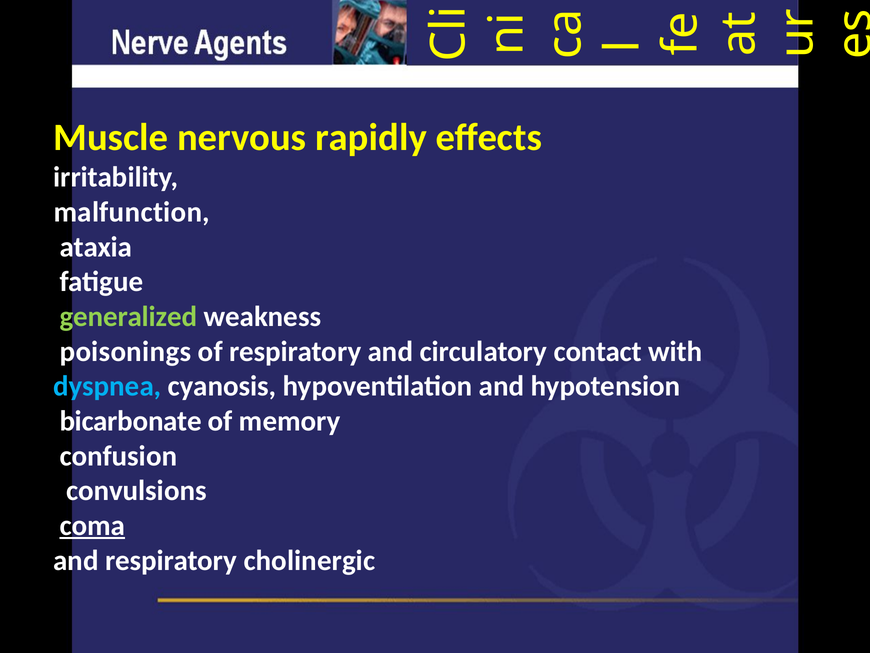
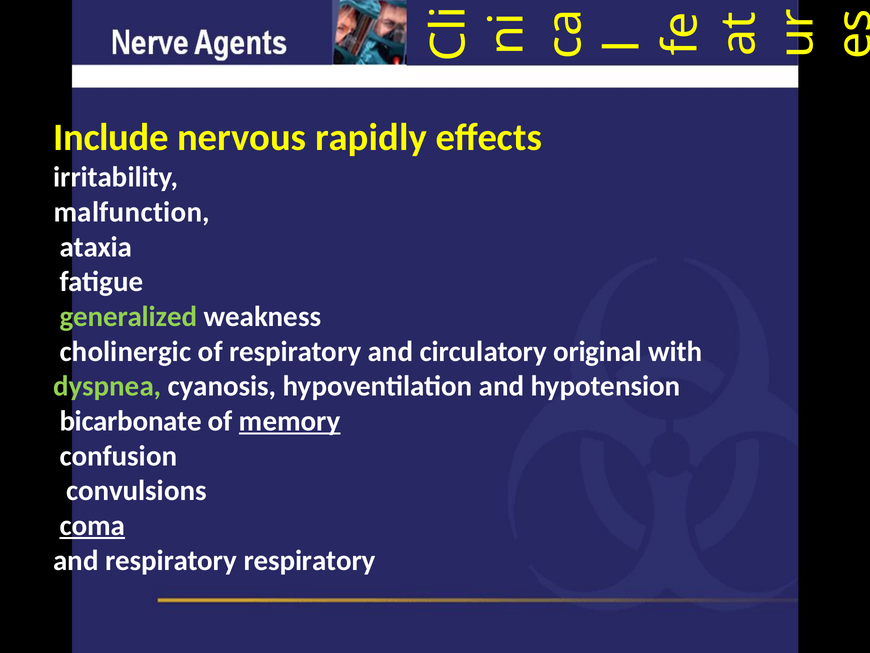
Muscle: Muscle -> Include
poisonings: poisonings -> cholinergic
contact: contact -> original
dyspnea colour: light blue -> light green
memory underline: none -> present
respiratory cholinergic: cholinergic -> respiratory
